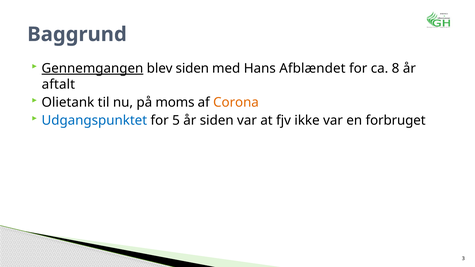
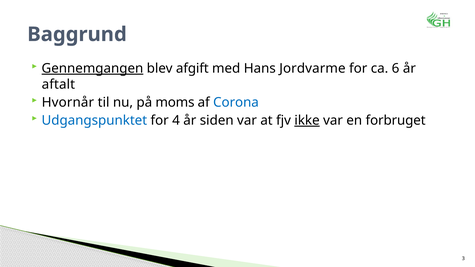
blev siden: siden -> afgift
Afblændet: Afblændet -> Jordvarme
8: 8 -> 6
Olietank: Olietank -> Hvornår
Corona colour: orange -> blue
5: 5 -> 4
ikke underline: none -> present
